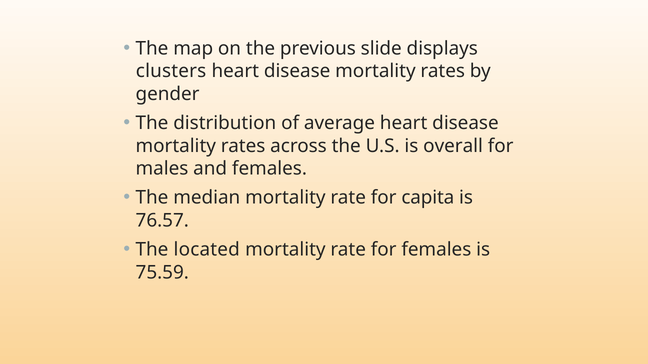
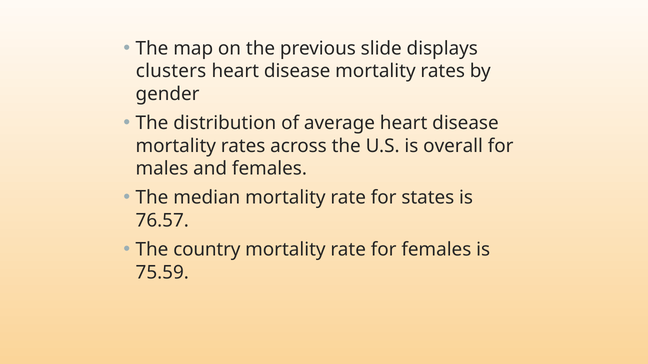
capita: capita -> states
located: located -> country
